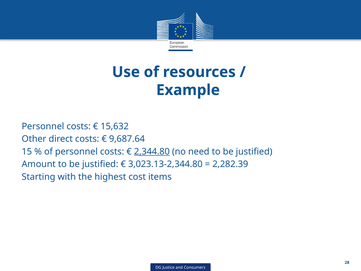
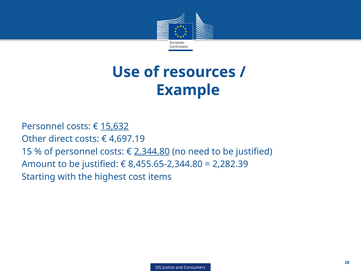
15,632 underline: none -> present
9,687.64: 9,687.64 -> 4,697.19
3,023.13-2,344.80: 3,023.13-2,344.80 -> 8,455.65-2,344.80
